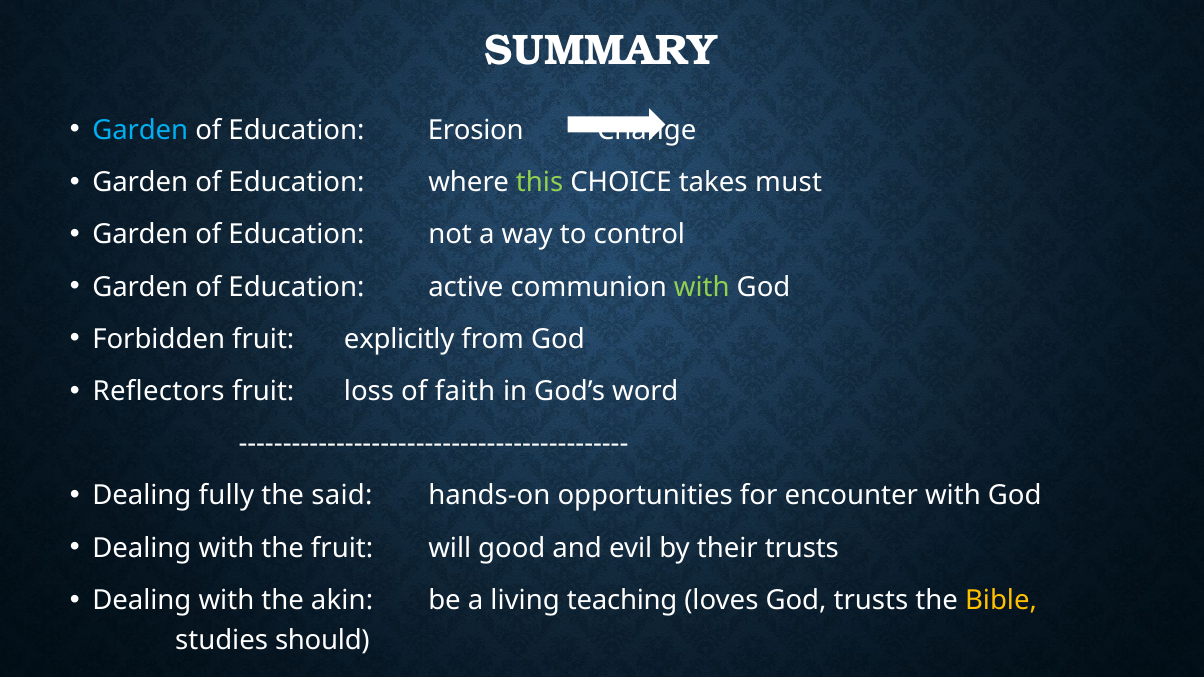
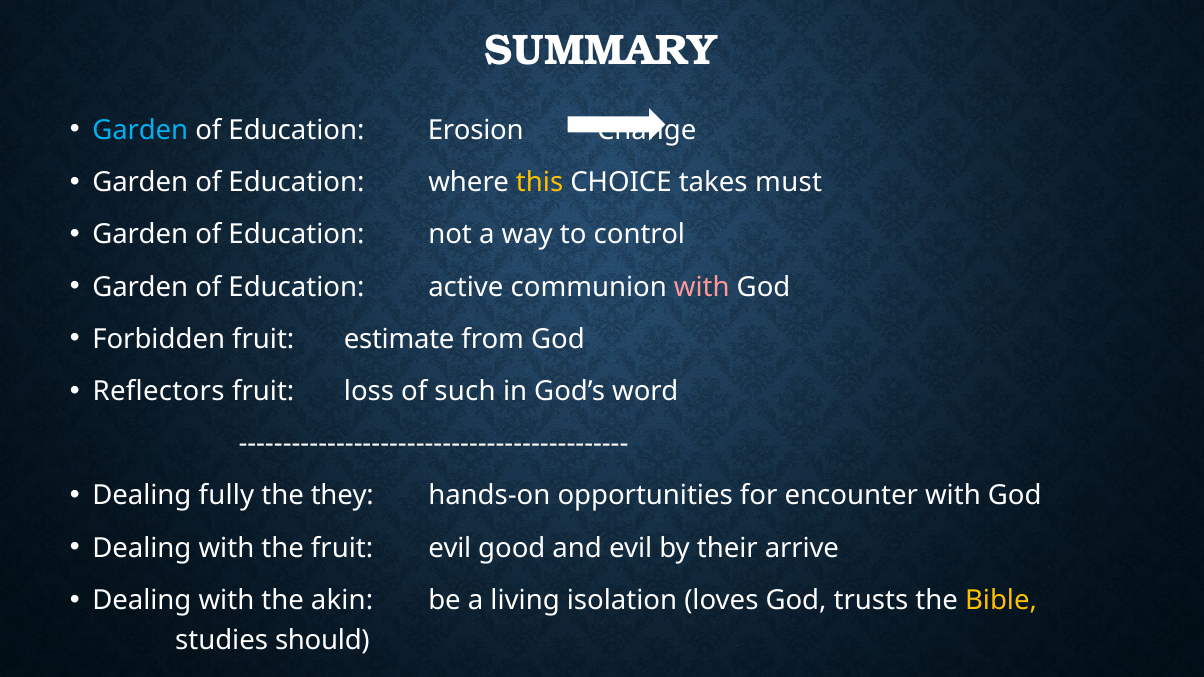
this colour: light green -> yellow
with at (702, 287) colour: light green -> pink
explicitly: explicitly -> estimate
faith: faith -> such
said: said -> they
fruit will: will -> evil
their trusts: trusts -> arrive
teaching: teaching -> isolation
